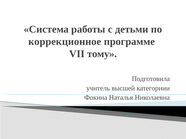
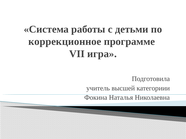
тому: тому -> игра
